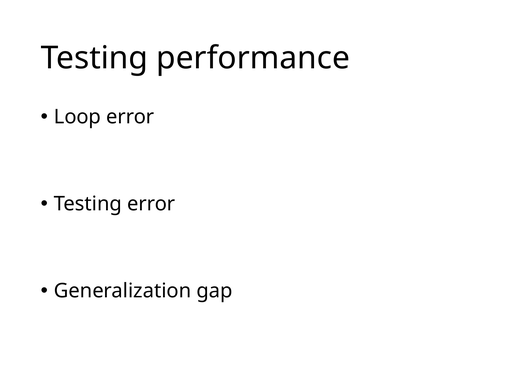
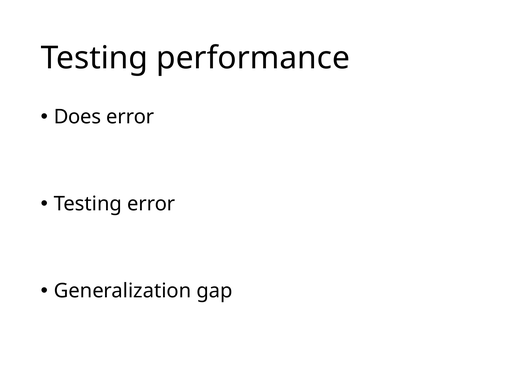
Loop: Loop -> Does
